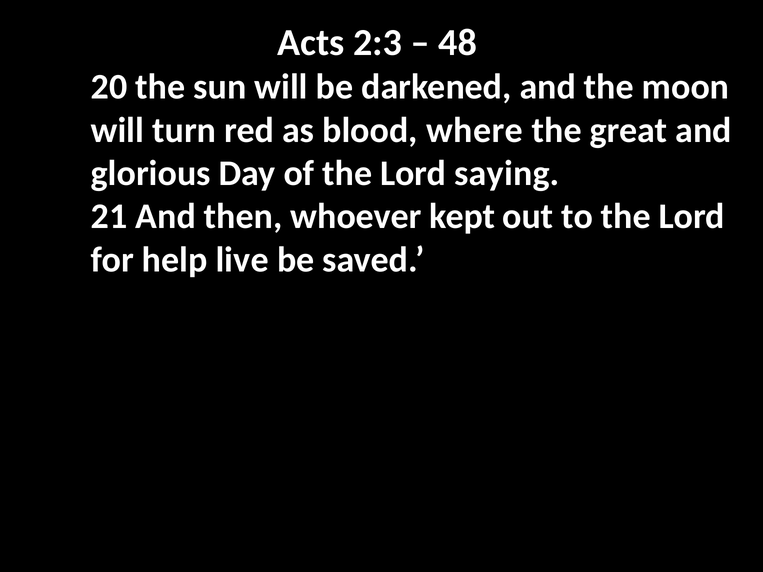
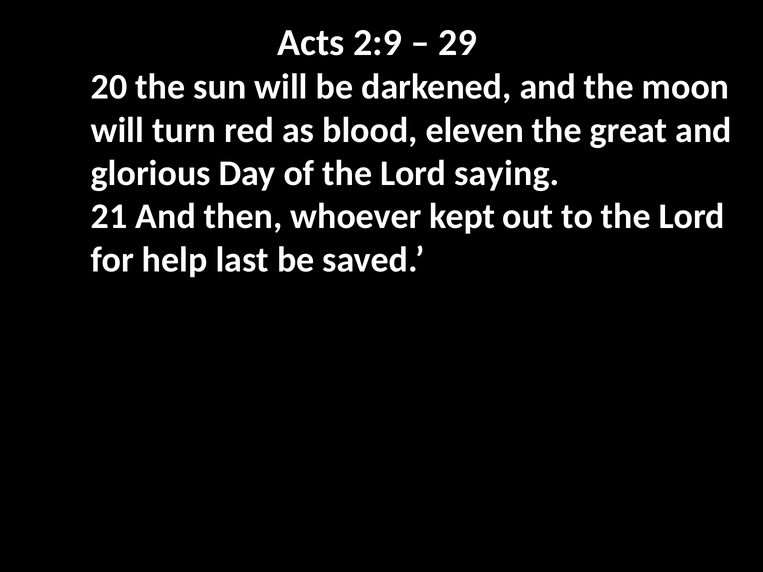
2:3: 2:3 -> 2:9
48: 48 -> 29
where: where -> eleven
live: live -> last
